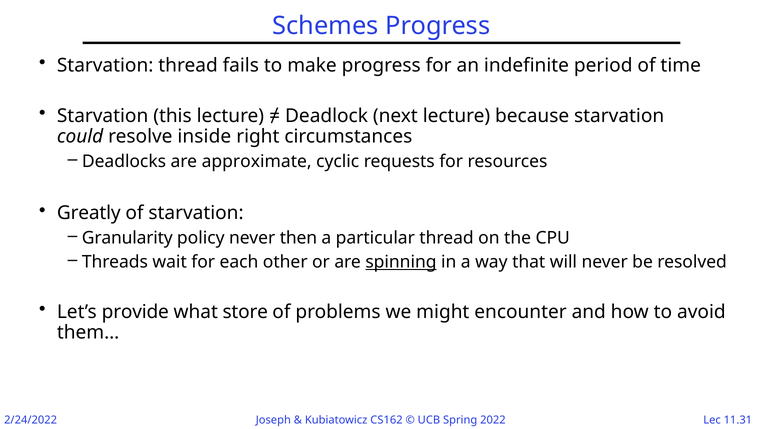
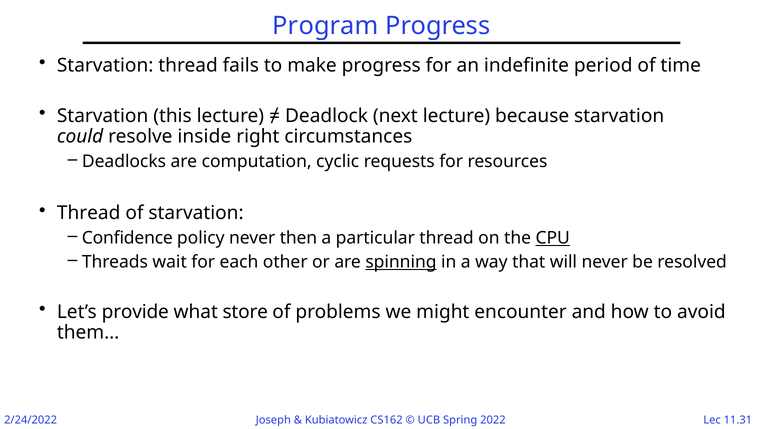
Schemes: Schemes -> Program
approximate: approximate -> computation
Greatly at (89, 213): Greatly -> Thread
Granularity: Granularity -> Confidence
CPU underline: none -> present
